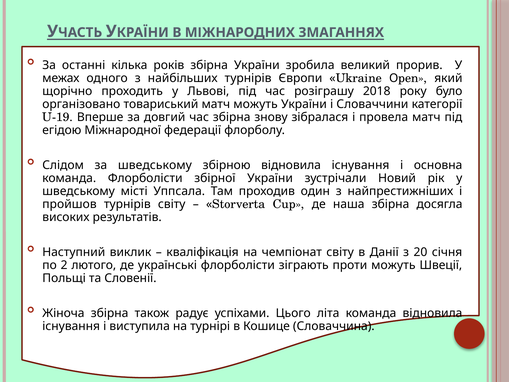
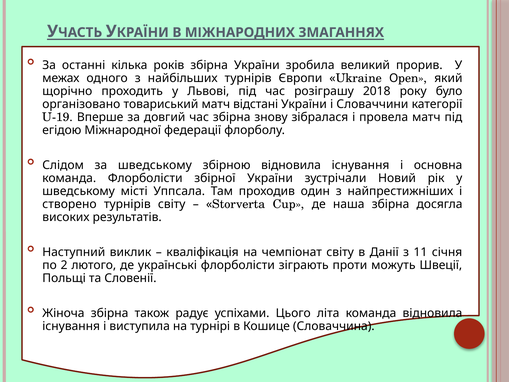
матч можуть: можуть -> відстані
пройшов: пройшов -> створено
20: 20 -> 11
